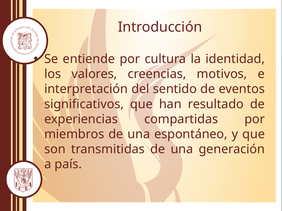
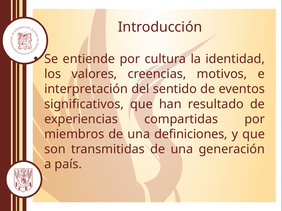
espontáneo: espontáneo -> definiciones
